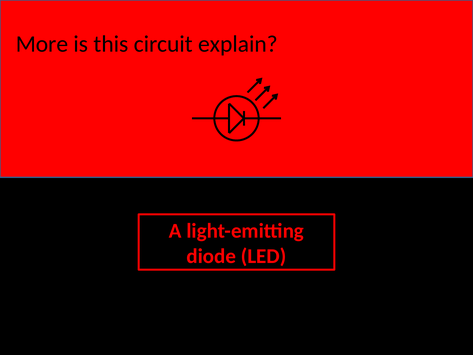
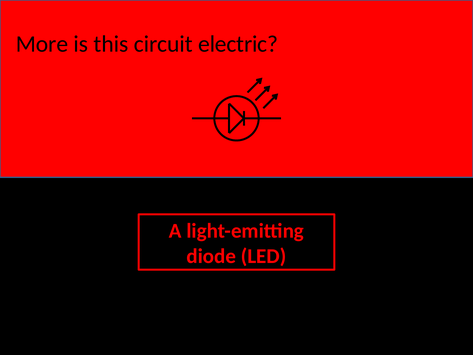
explain: explain -> electric
